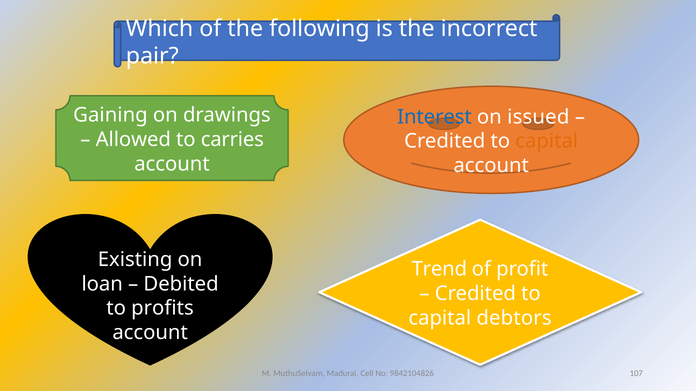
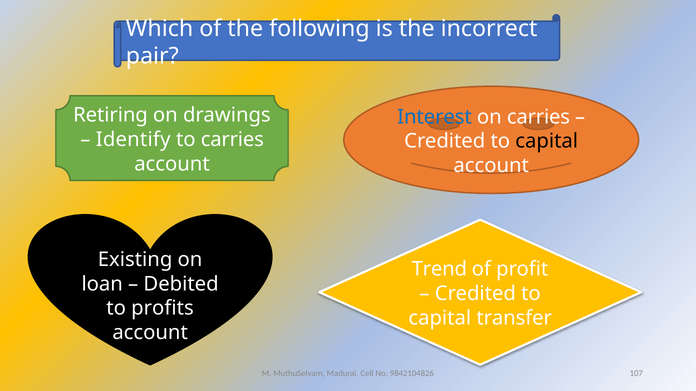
Gaining: Gaining -> Retiring
on issued: issued -> carries
Allowed: Allowed -> Identify
capital at (547, 141) colour: orange -> black
debtors: debtors -> transfer
